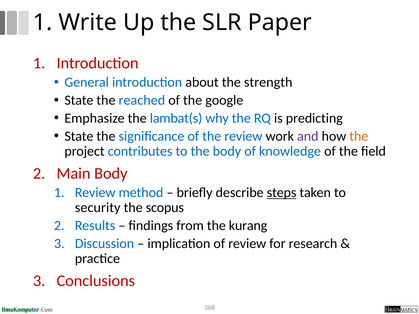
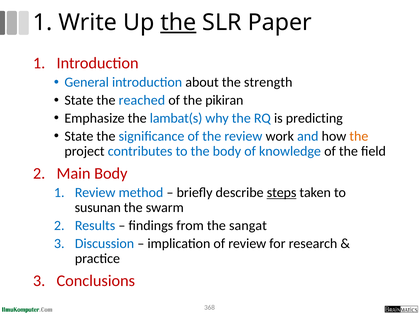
the at (178, 23) underline: none -> present
google: google -> pikiran
and colour: purple -> blue
security: security -> susunan
scopus: scopus -> swarm
kurang: kurang -> sangat
